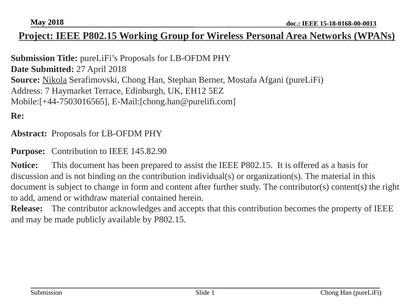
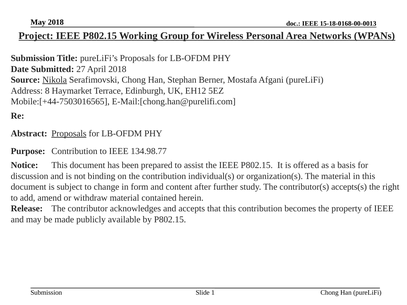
7: 7 -> 8
Proposals at (69, 134) underline: none -> present
145.82.90: 145.82.90 -> 134.98.77
content(s: content(s -> accepts(s
